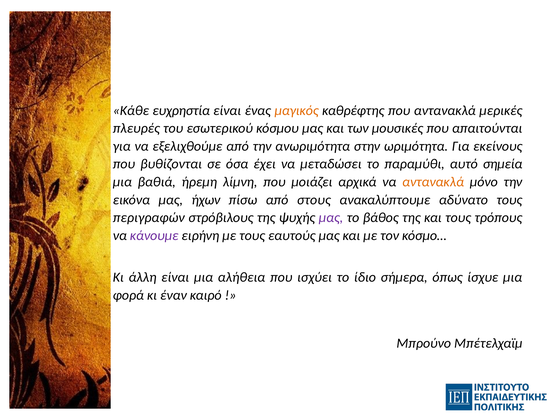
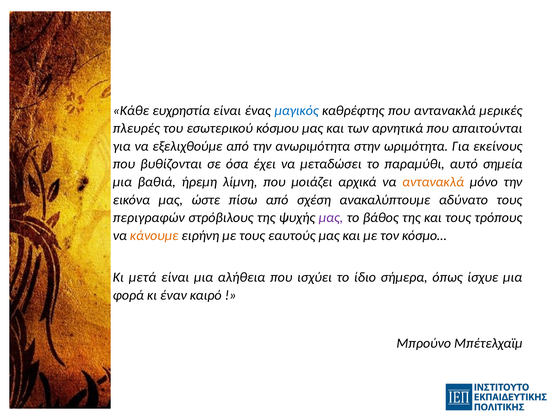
μαγικός colour: orange -> blue
μουσικές: μουσικές -> αρνητικά
ήχων: ήχων -> ώστε
στους: στους -> σχέση
κάνουμε colour: purple -> orange
άλλη: άλλη -> μετά
